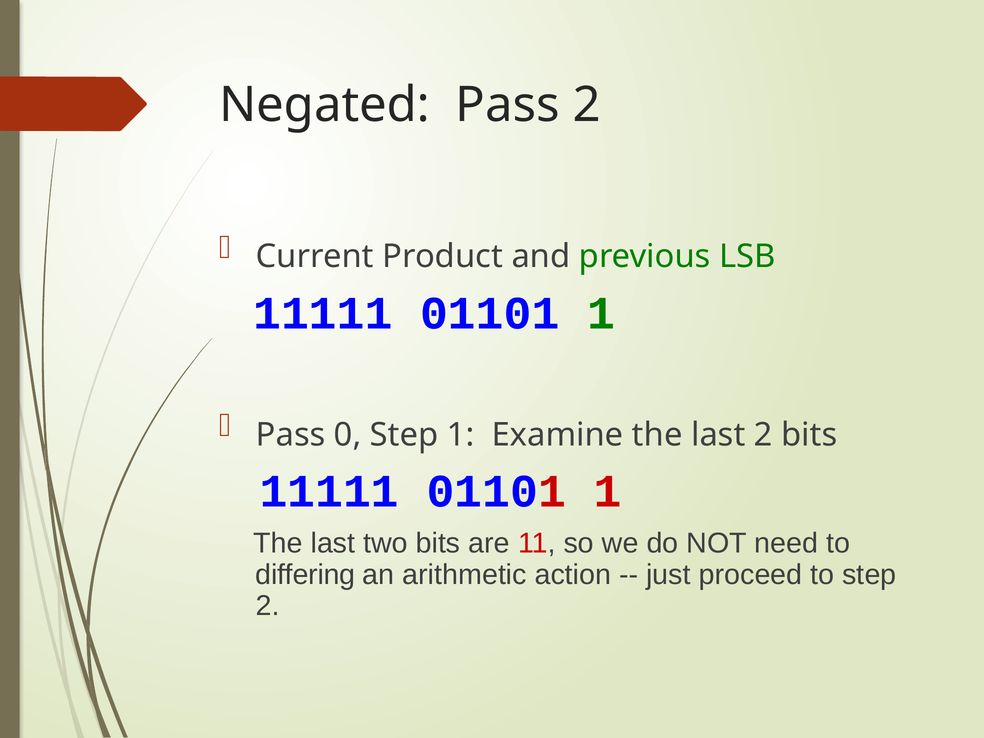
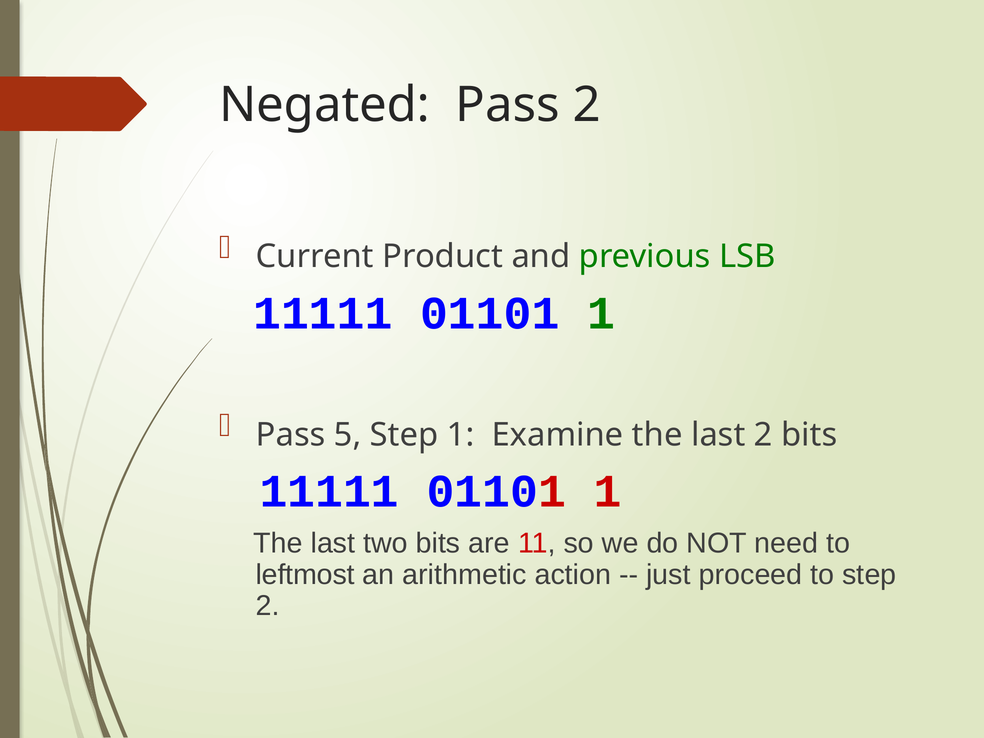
0: 0 -> 5
differing: differing -> leftmost
